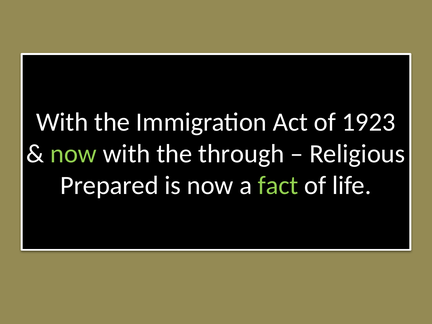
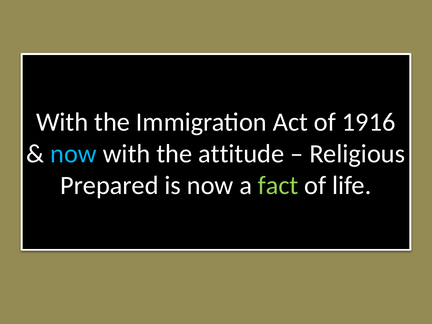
1923: 1923 -> 1916
now at (74, 154) colour: light green -> light blue
through: through -> attitude
